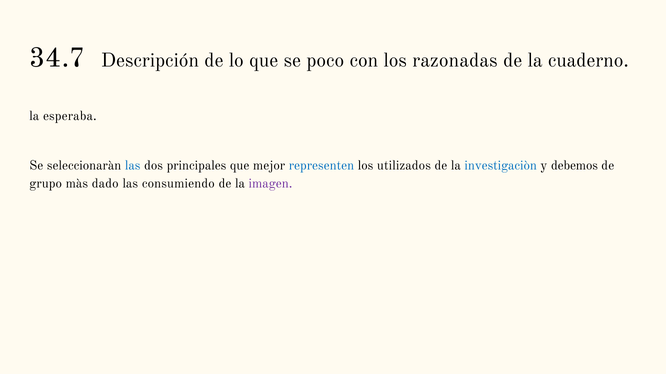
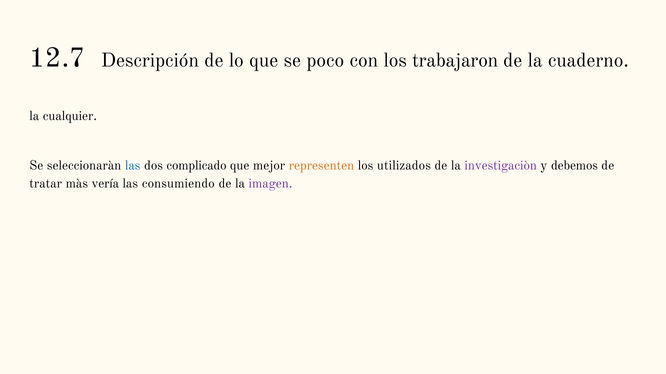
34.7: 34.7 -> 12.7
razonadas: razonadas -> trabajaron
esperaba: esperaba -> cualquier
principales: principales -> complicado
representen colour: blue -> orange
investigaciòn colour: blue -> purple
grupo: grupo -> tratar
dado: dado -> vería
